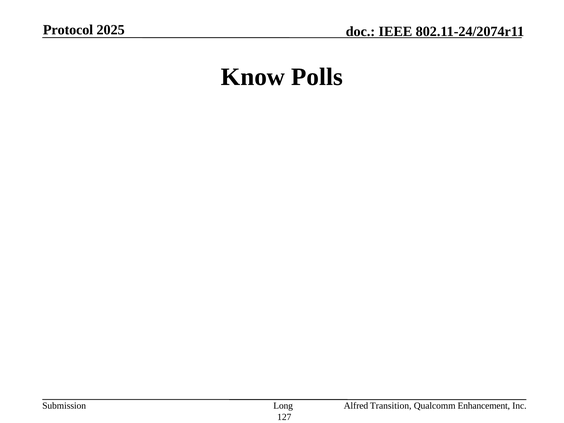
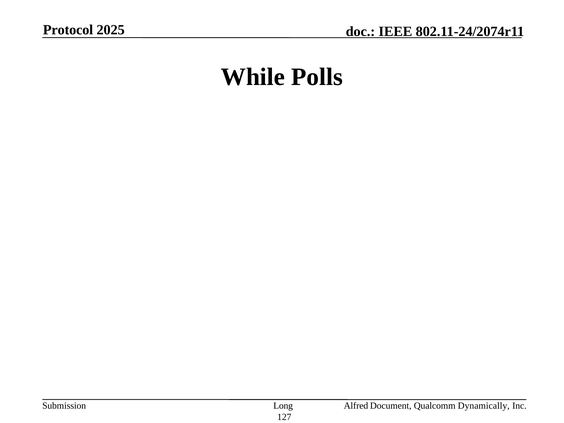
Know: Know -> While
Transition: Transition -> Document
Enhancement: Enhancement -> Dynamically
